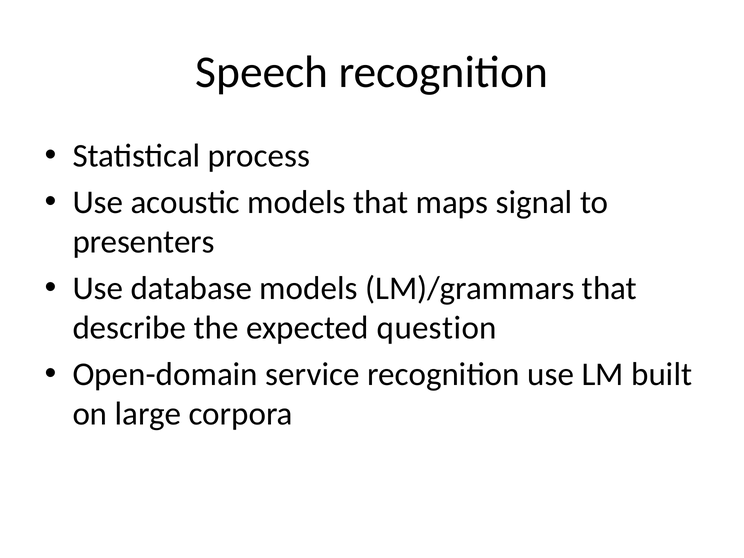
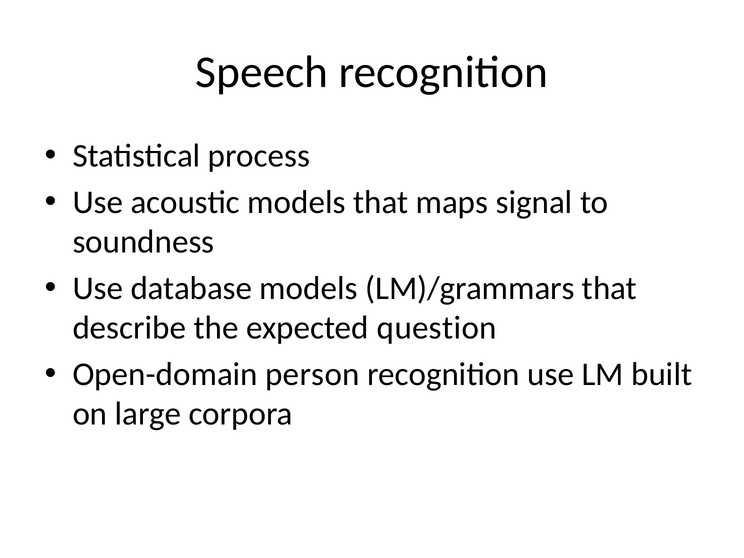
presenters: presenters -> soundness
service: service -> person
